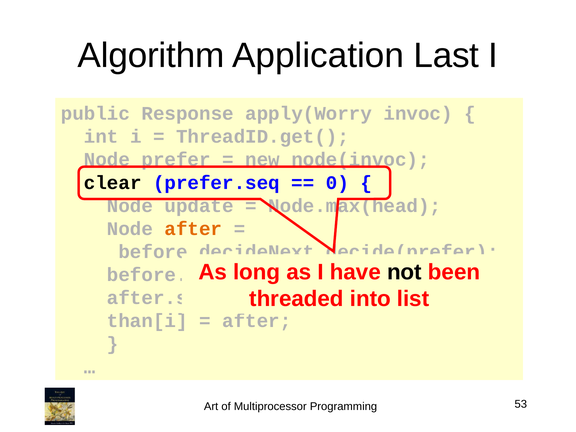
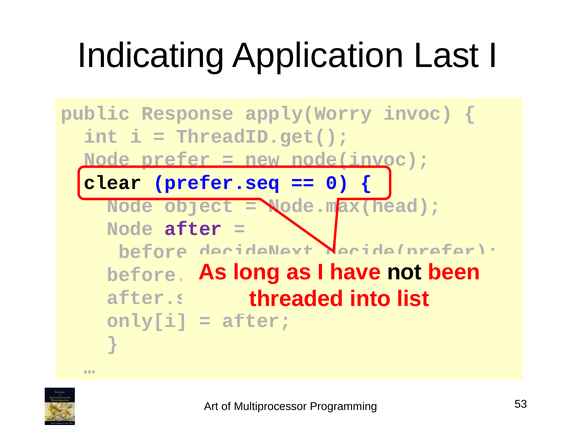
Algorithm: Algorithm -> Indicating
update: update -> object
after at (193, 229) colour: orange -> purple
than[i: than[i -> only[i
